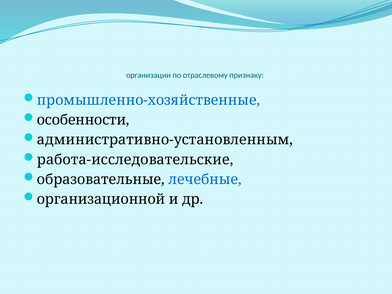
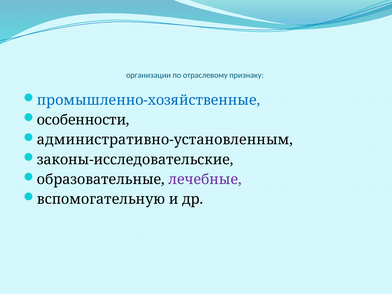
работа-исследовательские: работа-исследовательские -> законы-исследовательские
лечебные colour: blue -> purple
организационной: организационной -> вспомогательную
